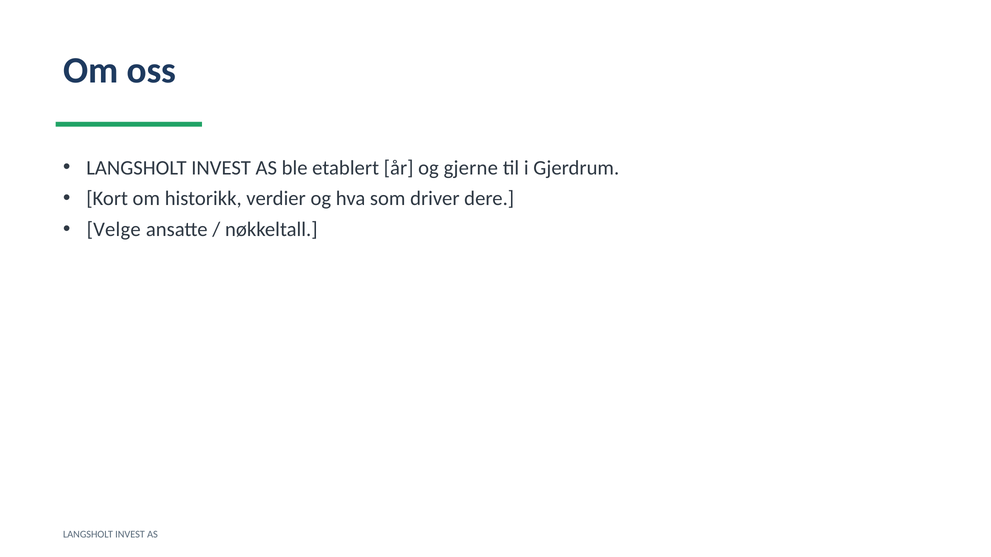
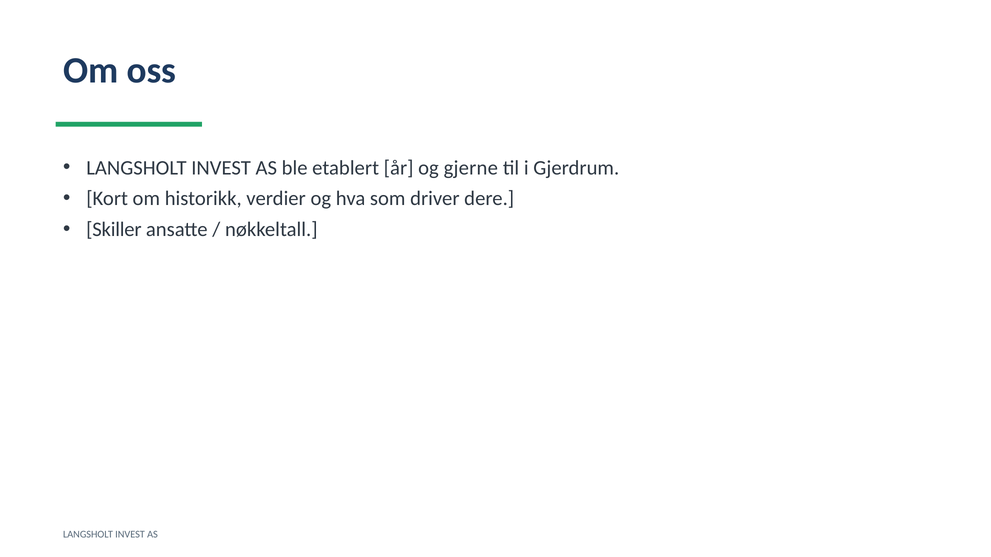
Velge: Velge -> Skiller
